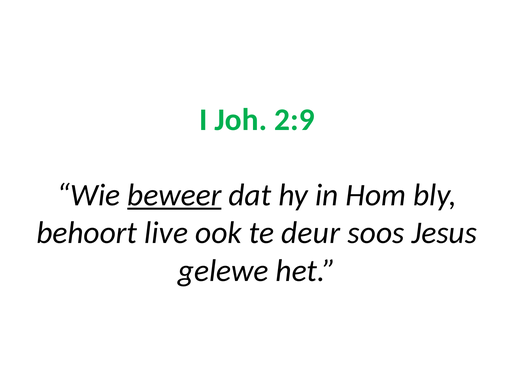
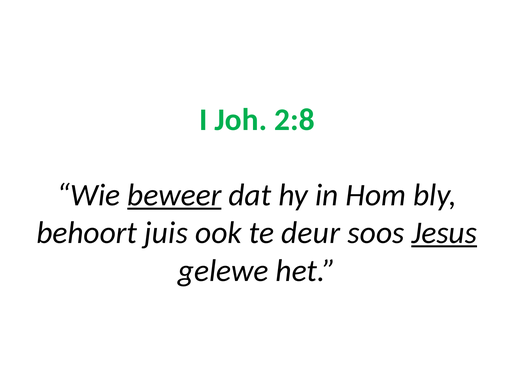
2:9: 2:9 -> 2:8
live: live -> juis
Jesus underline: none -> present
